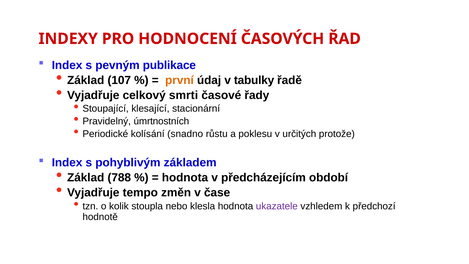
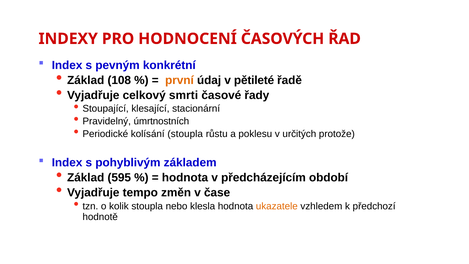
publikace: publikace -> konkrétní
107: 107 -> 108
tabulky: tabulky -> pětileté
kolísání snadno: snadno -> stoupla
788: 788 -> 595
ukazatele colour: purple -> orange
